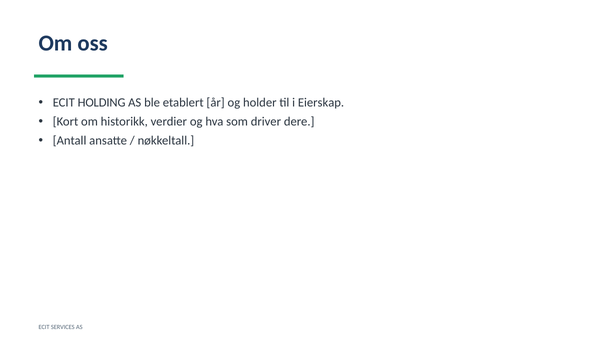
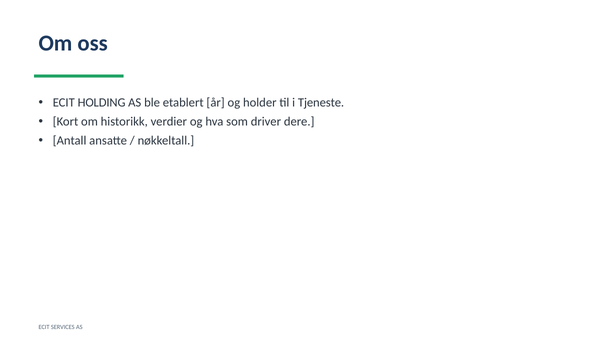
Eierskap: Eierskap -> Tjeneste
